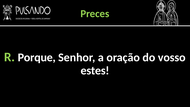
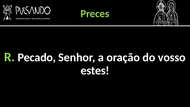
Porque: Porque -> Pecado
